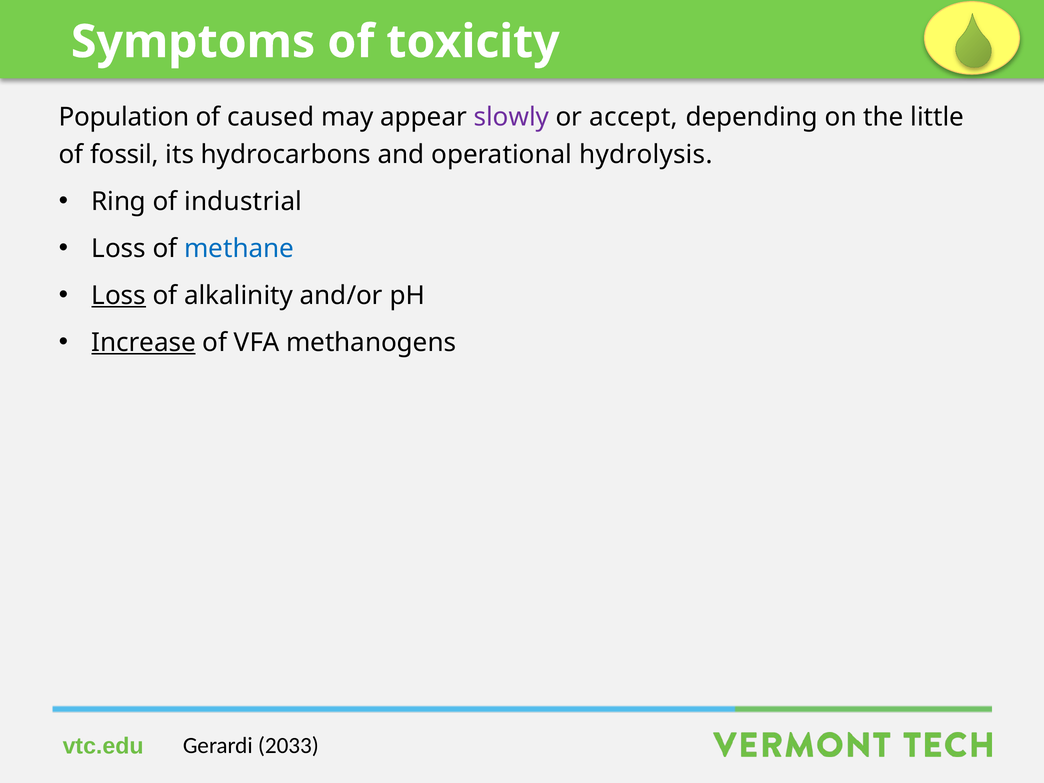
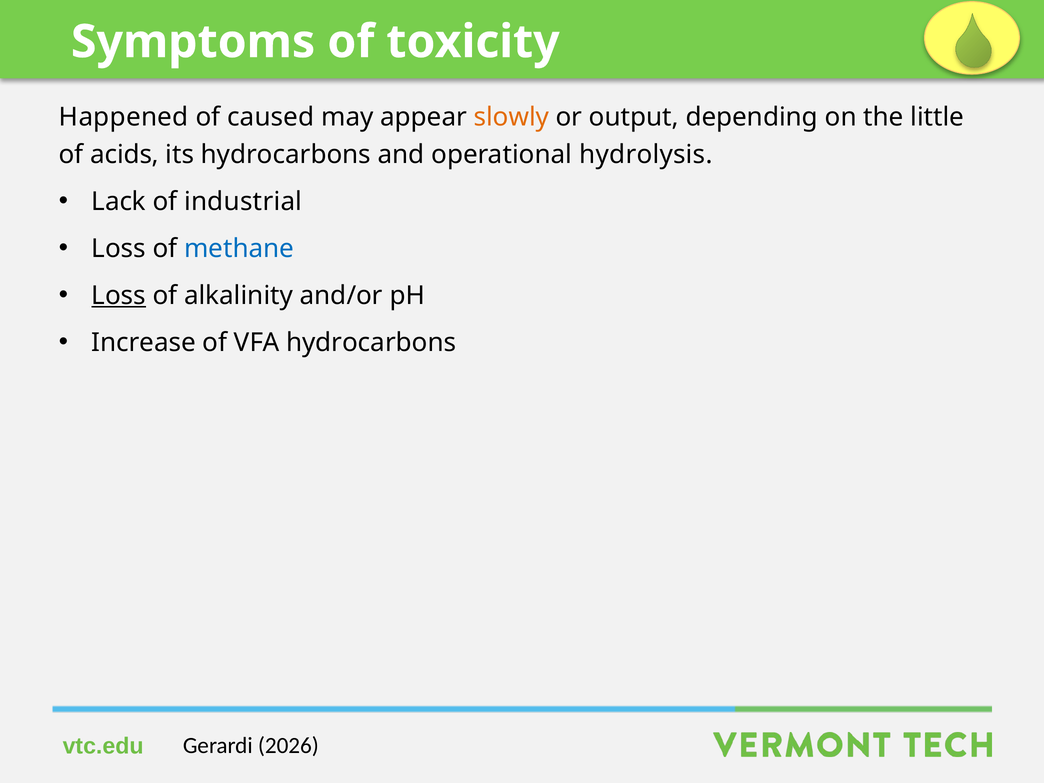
Population: Population -> Happened
slowly colour: purple -> orange
accept: accept -> output
fossil: fossil -> acids
Ring: Ring -> Lack
Increase underline: present -> none
VFA methanogens: methanogens -> hydrocarbons
2033: 2033 -> 2026
